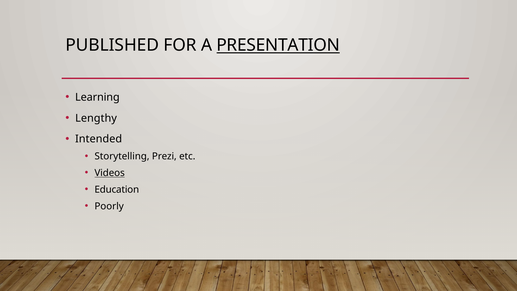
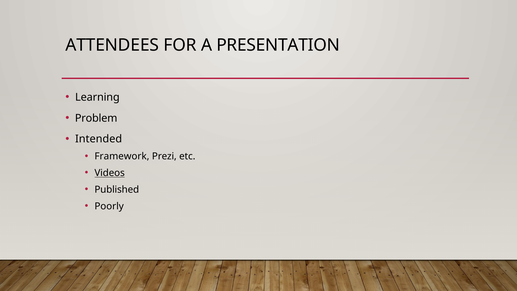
PUBLISHED: PUBLISHED -> ATTENDEES
PRESENTATION underline: present -> none
Lengthy: Lengthy -> Problem
Storytelling: Storytelling -> Framework
Education: Education -> Published
